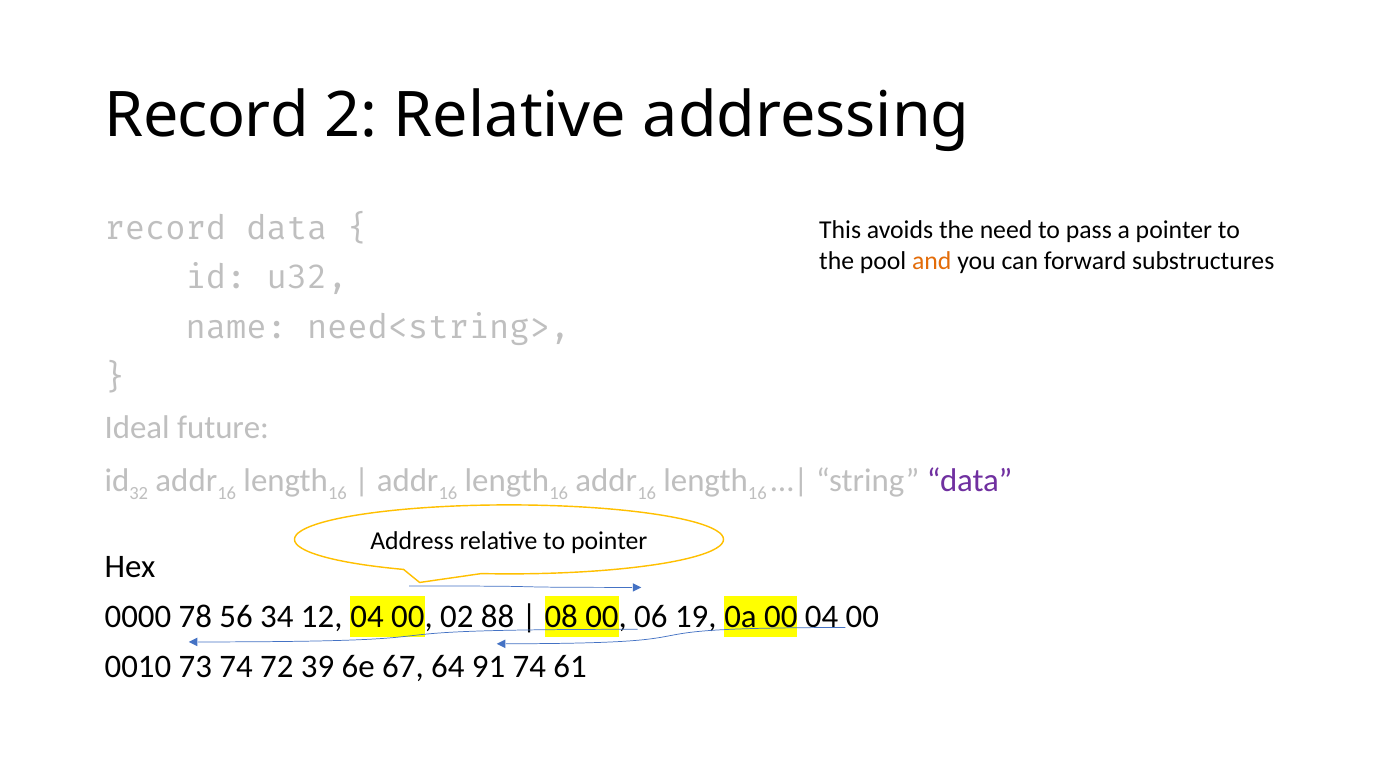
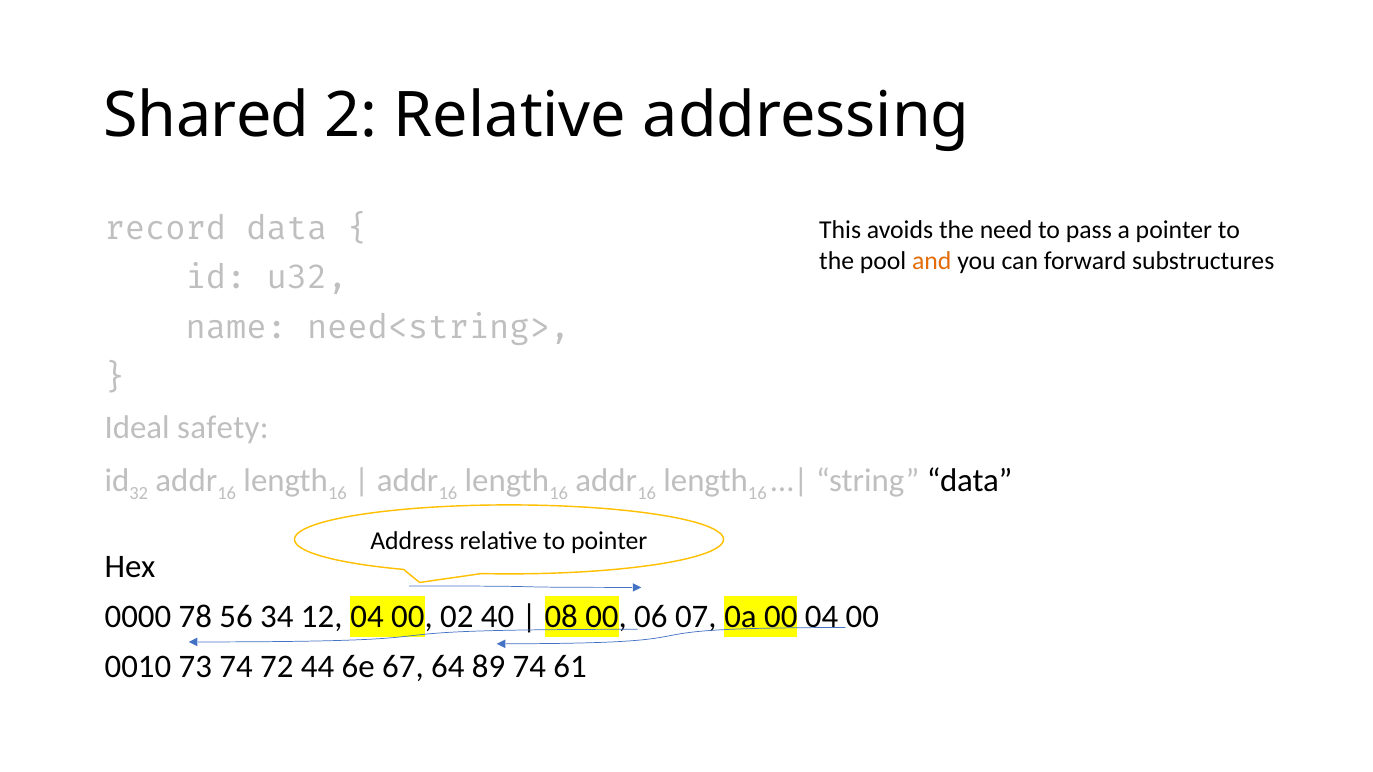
Record at (207, 115): Record -> Shared
future: future -> safety
data at (970, 481) colour: purple -> black
88: 88 -> 40
19: 19 -> 07
39: 39 -> 44
91: 91 -> 89
